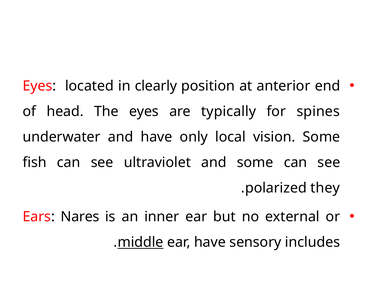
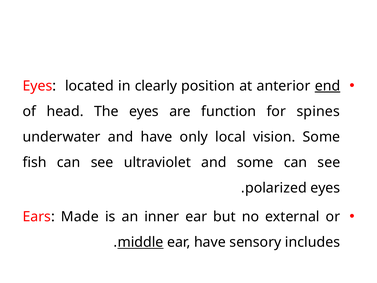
end underline: none -> present
typically: typically -> function
polarized they: they -> eyes
Nares: Nares -> Made
